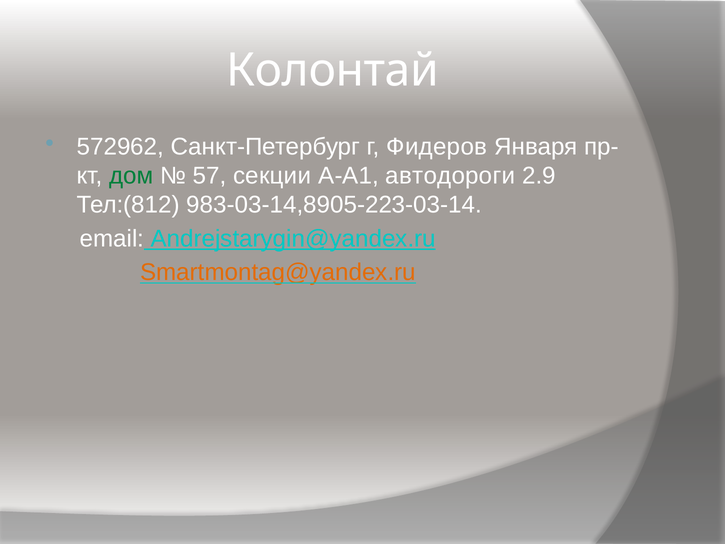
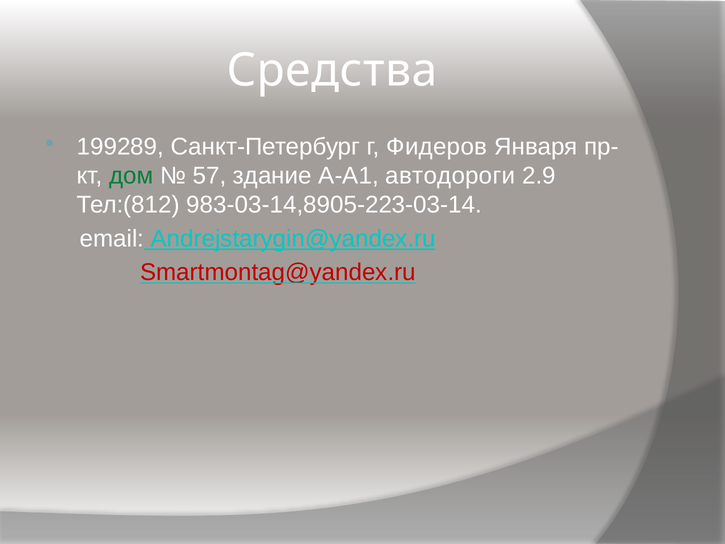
Колонтай: Колонтай -> Средства
572962: 572962 -> 199289
секции: секции -> здание
Smartmontag@yandex.ru colour: orange -> red
